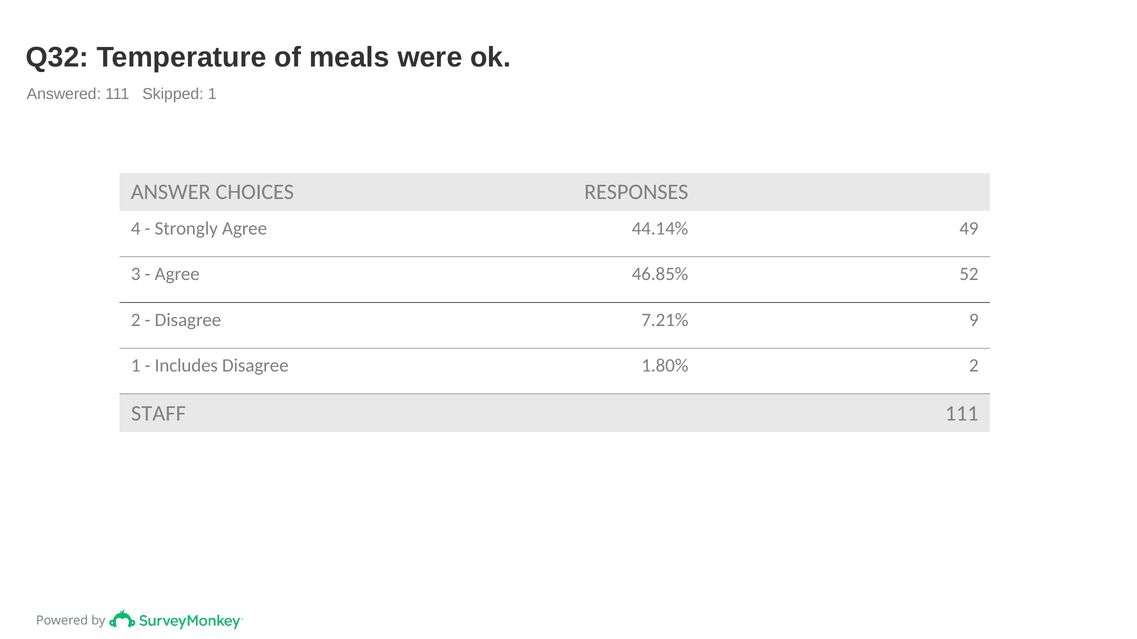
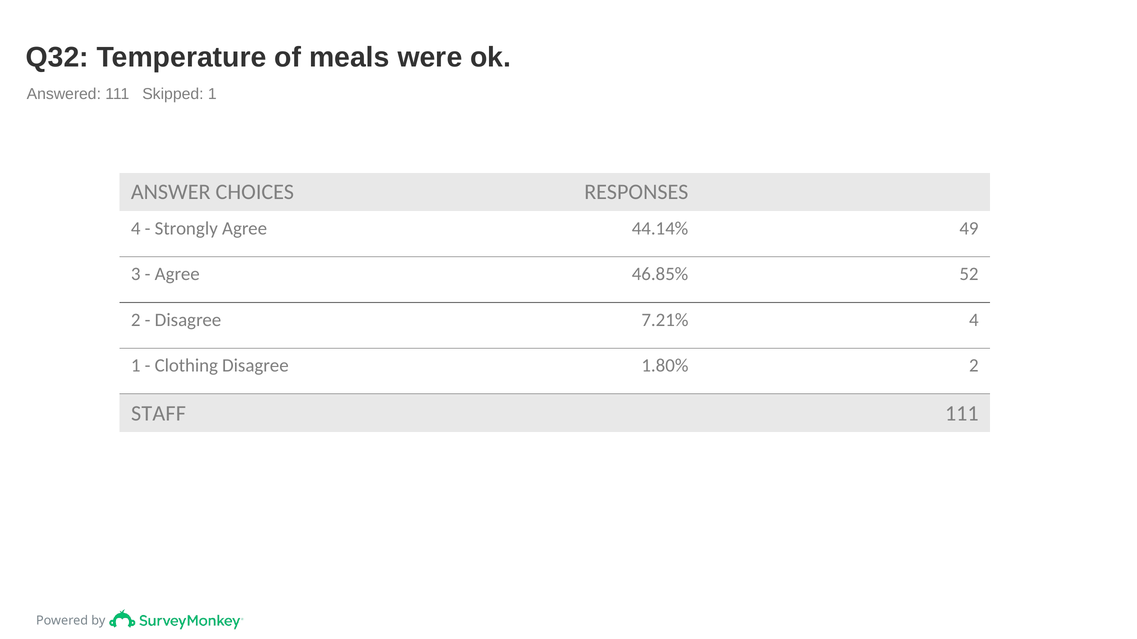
7.21% 9: 9 -> 4
Includes: Includes -> Clothing
